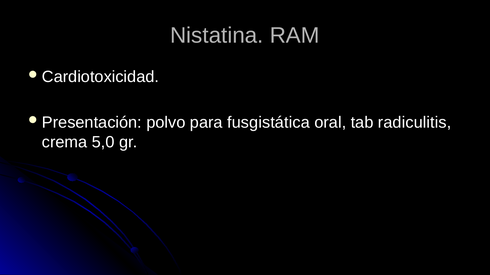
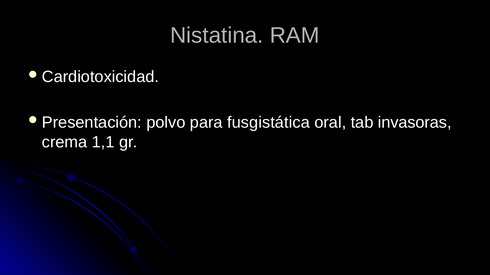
radiculitis: radiculitis -> invasoras
5,0: 5,0 -> 1,1
